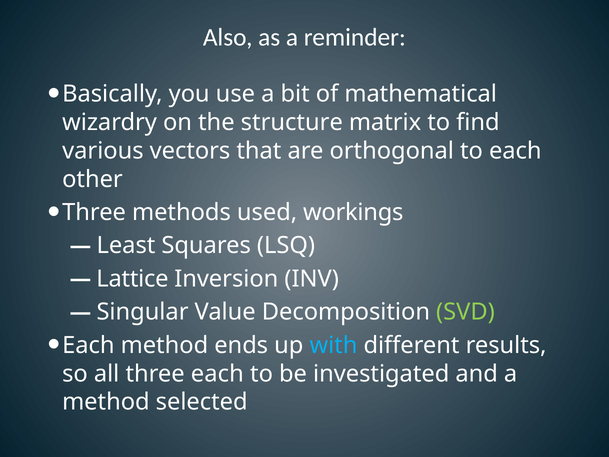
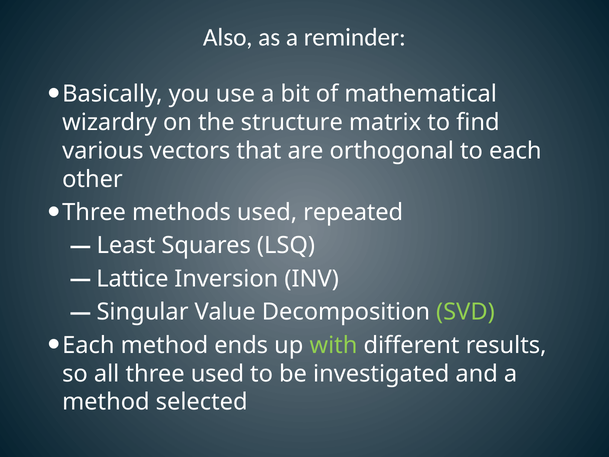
workings: workings -> repeated
with colour: light blue -> light green
three each: each -> used
